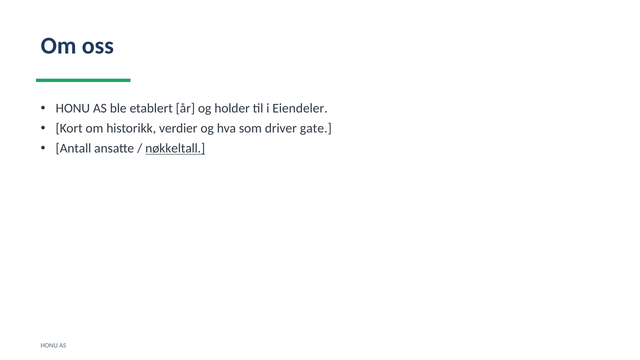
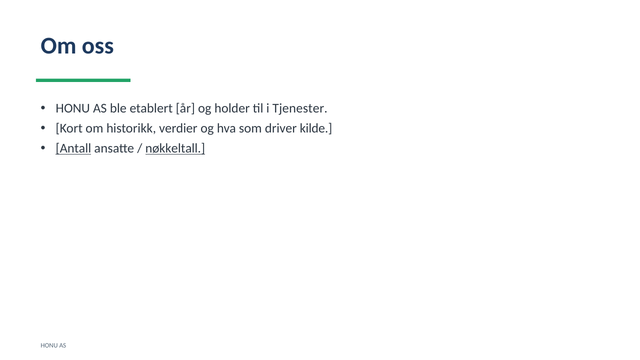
Eiendeler: Eiendeler -> Tjenester
gate: gate -> kilde
Antall underline: none -> present
